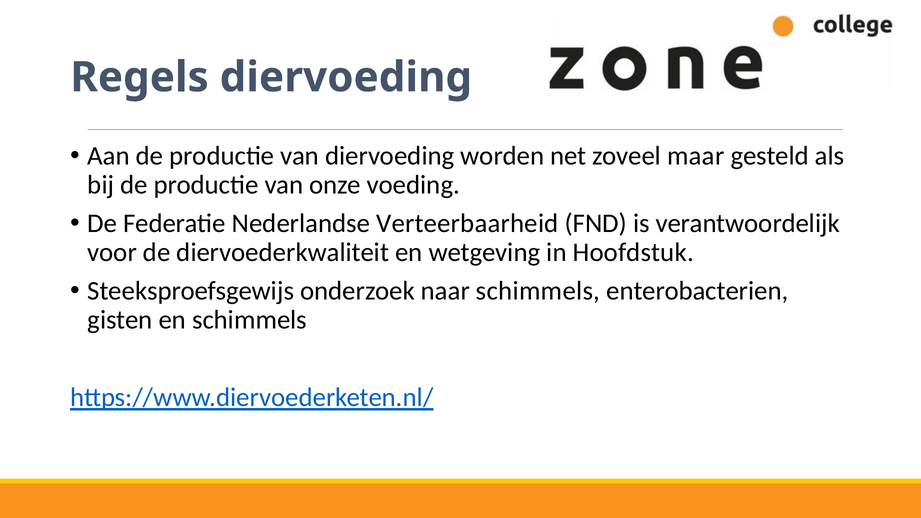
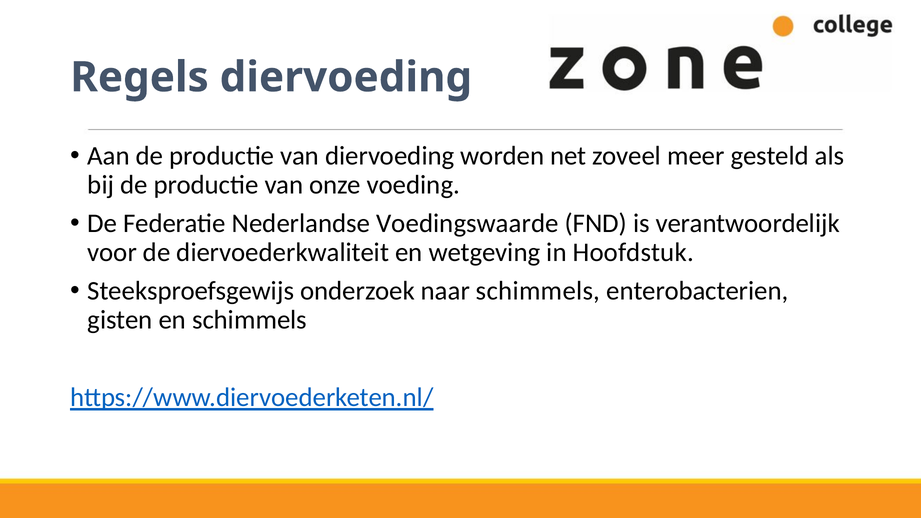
maar: maar -> meer
Verteerbaarheid: Verteerbaarheid -> Voedingswaarde
